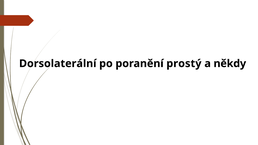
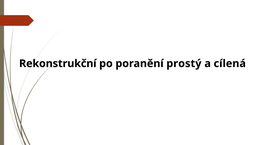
Dorsolaterální: Dorsolaterální -> Rekonstrukční
někdy: někdy -> cílená
